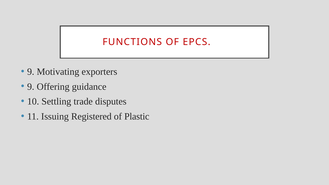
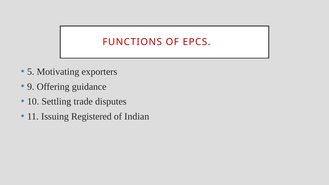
9 at (31, 72): 9 -> 5
Plastic: Plastic -> Indian
